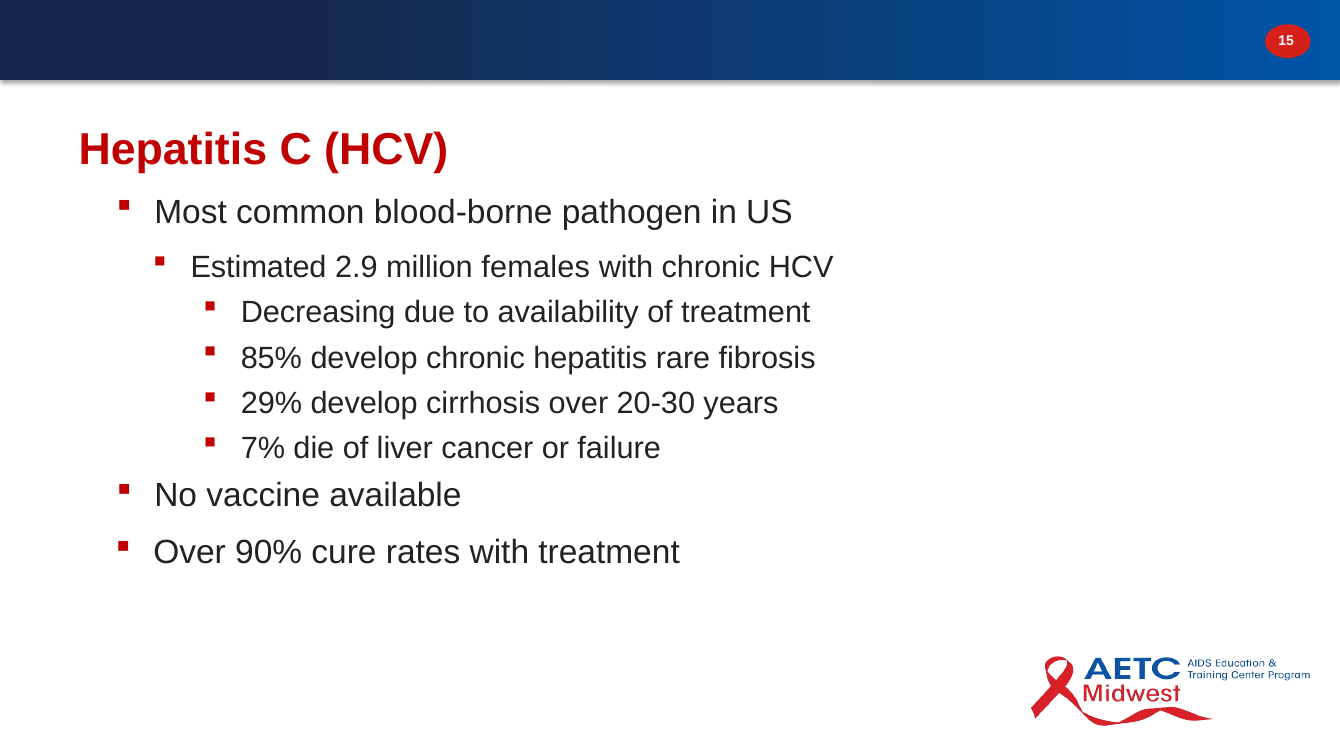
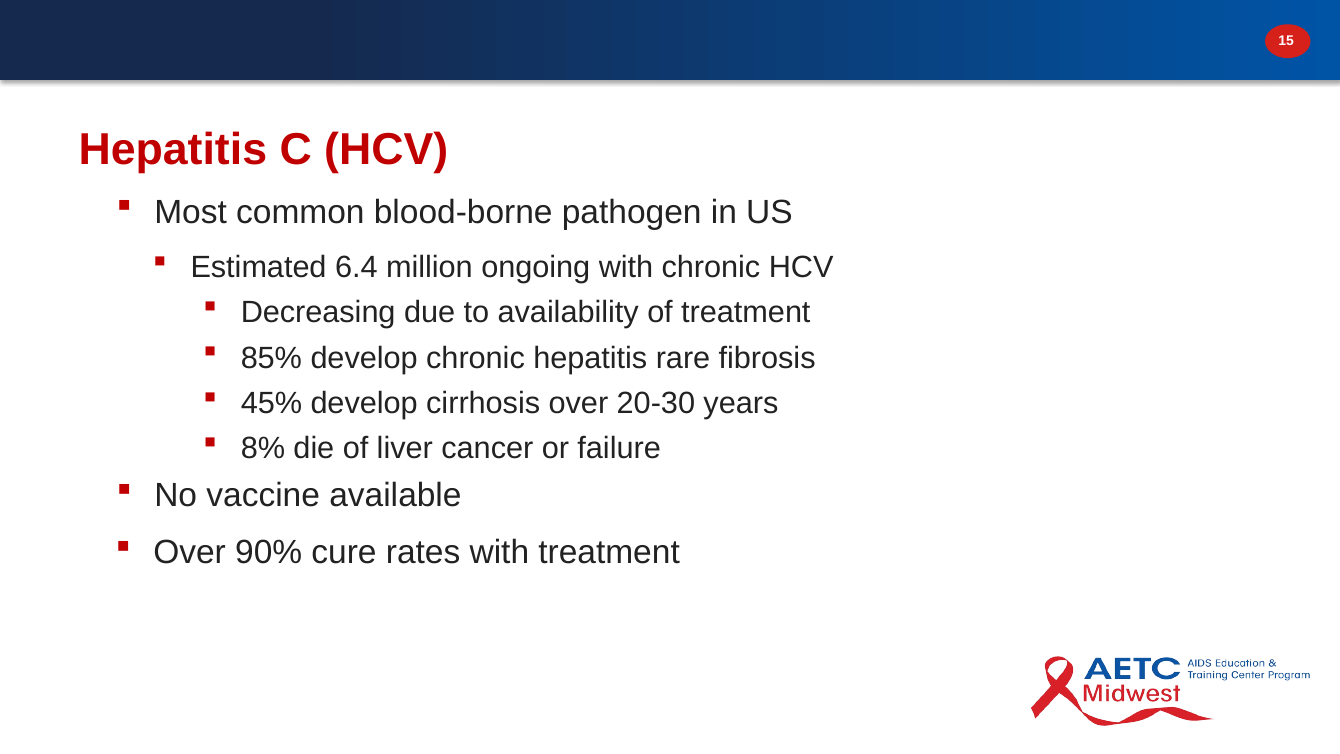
2.9: 2.9 -> 6.4
females: females -> ongoing
29%: 29% -> 45%
7%: 7% -> 8%
